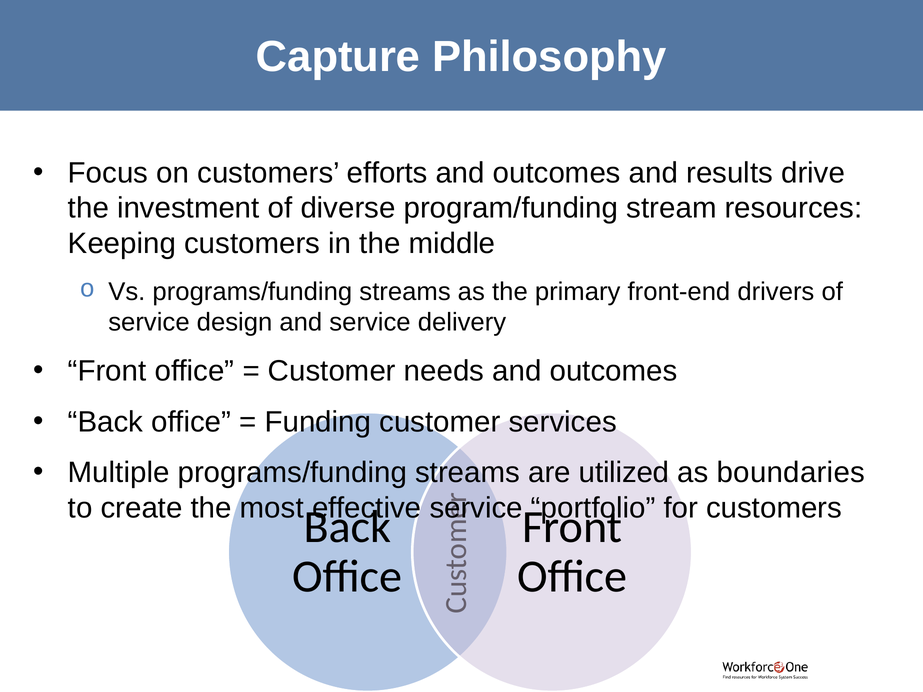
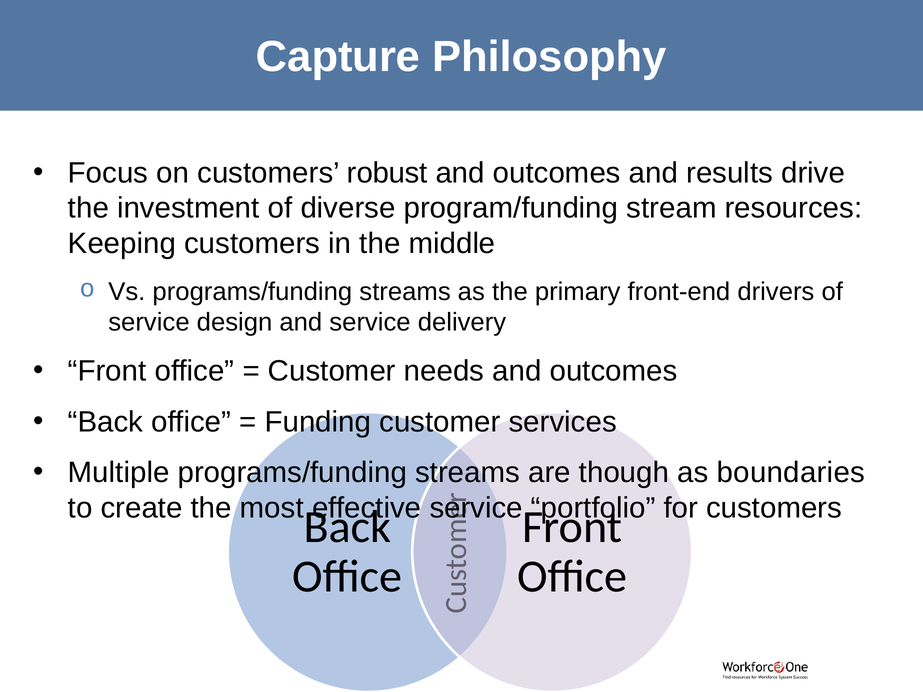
efforts: efforts -> robust
utilized: utilized -> though
